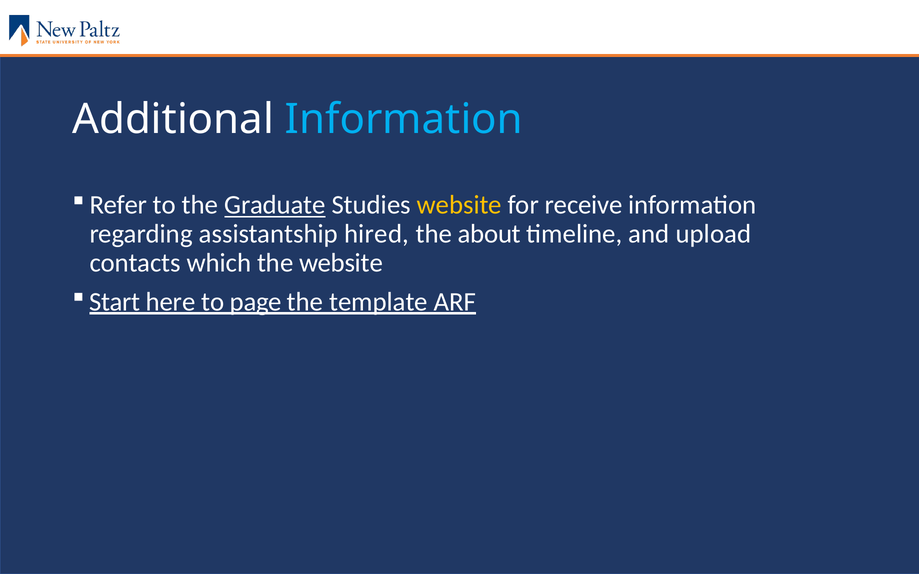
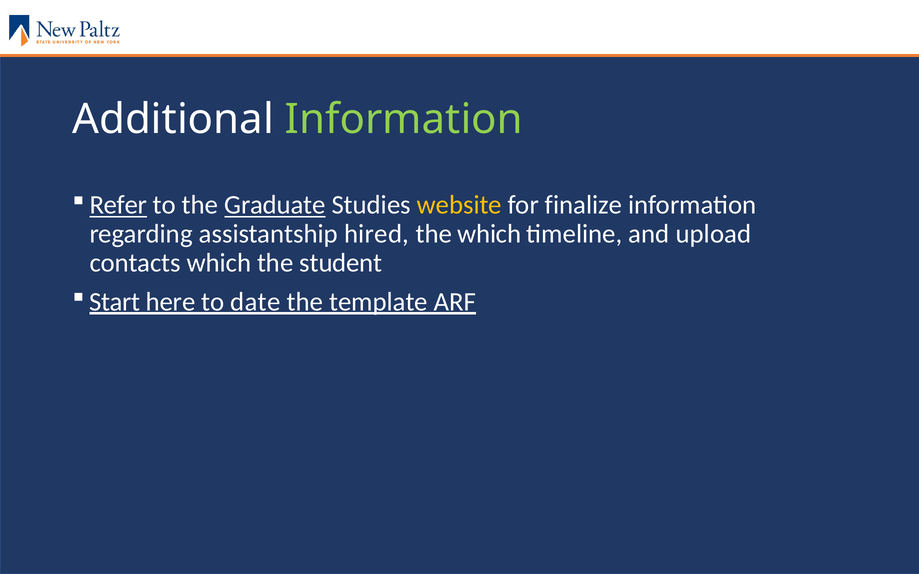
Information at (404, 119) colour: light blue -> light green
Refer underline: none -> present
receive: receive -> finalize
the about: about -> which
the website: website -> student
page: page -> date
